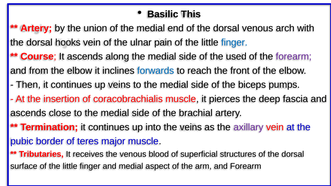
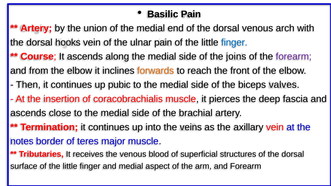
Basilic This: This -> Pain
used: used -> joins
forwards colour: blue -> orange
up veins: veins -> pubic
pumps: pumps -> valves
axillary colour: purple -> black
pubic: pubic -> notes
